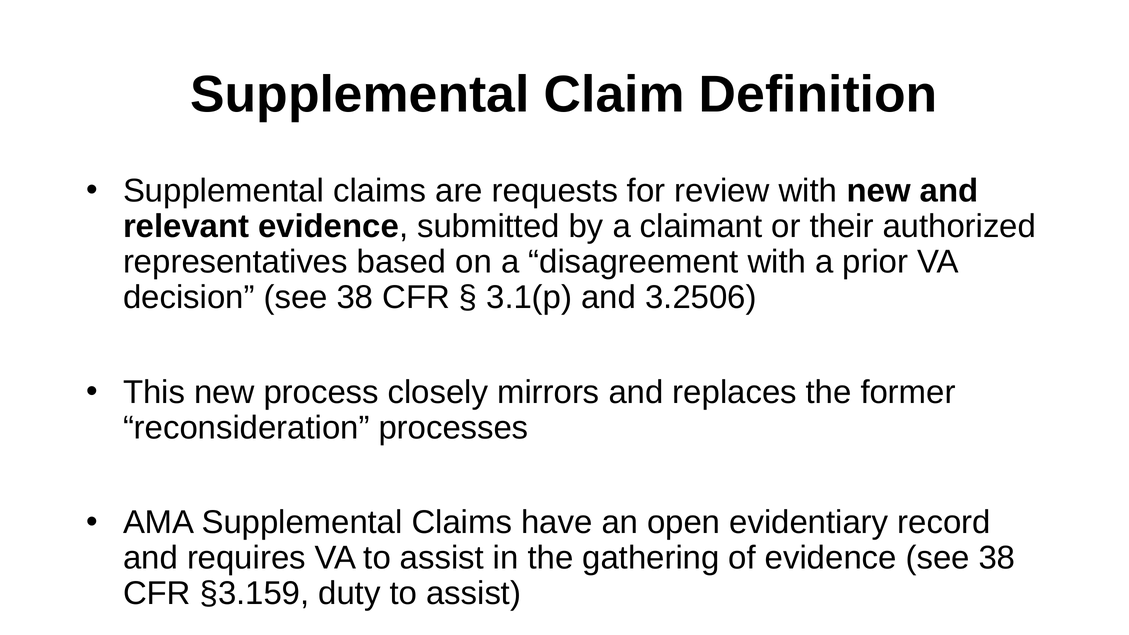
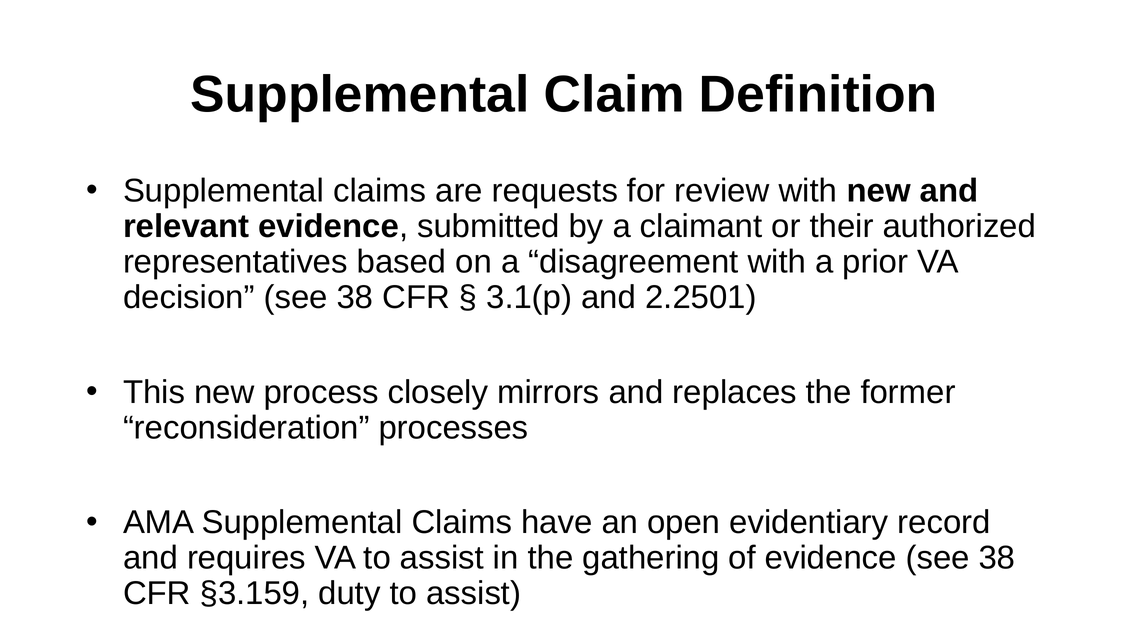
3.2506: 3.2506 -> 2.2501
